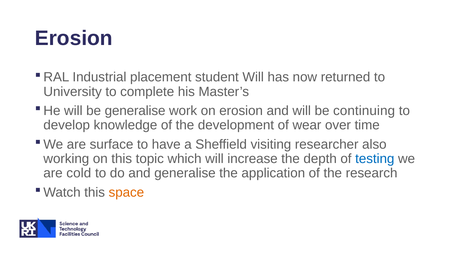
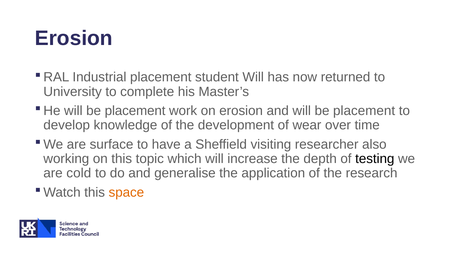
generalise at (135, 111): generalise -> placement
and will be continuing: continuing -> placement
testing colour: blue -> black
